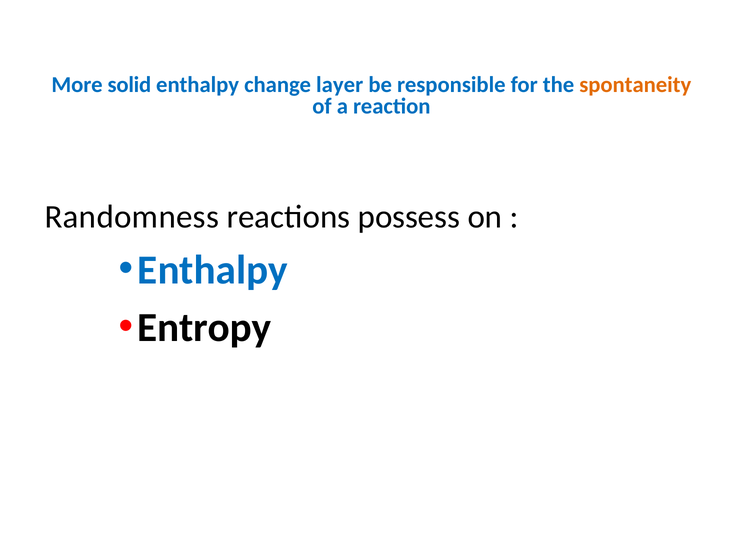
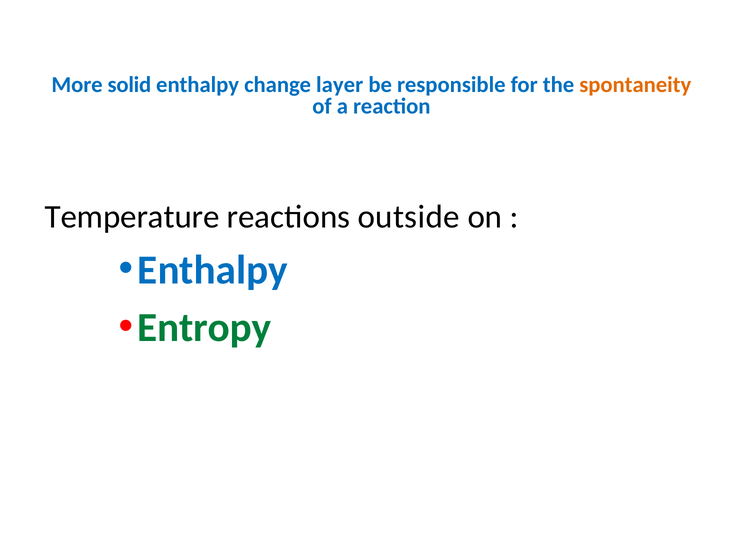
Randomness: Randomness -> Temperature
possess: possess -> outside
Entropy colour: black -> green
